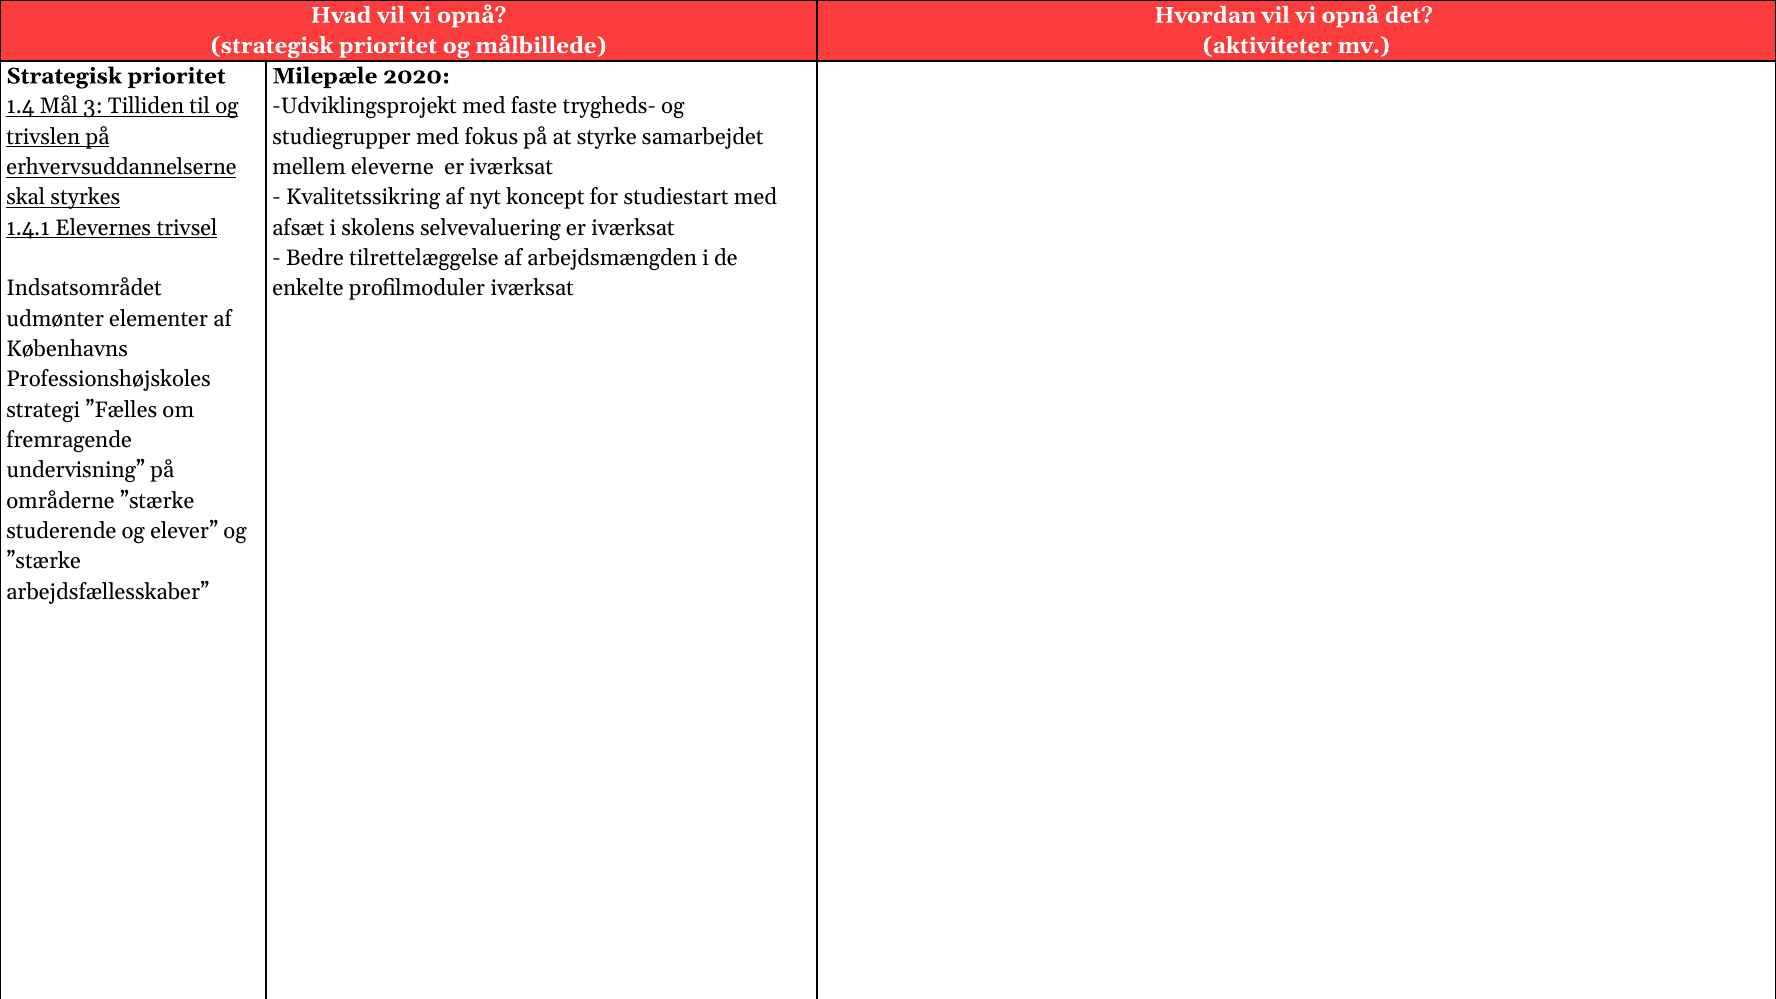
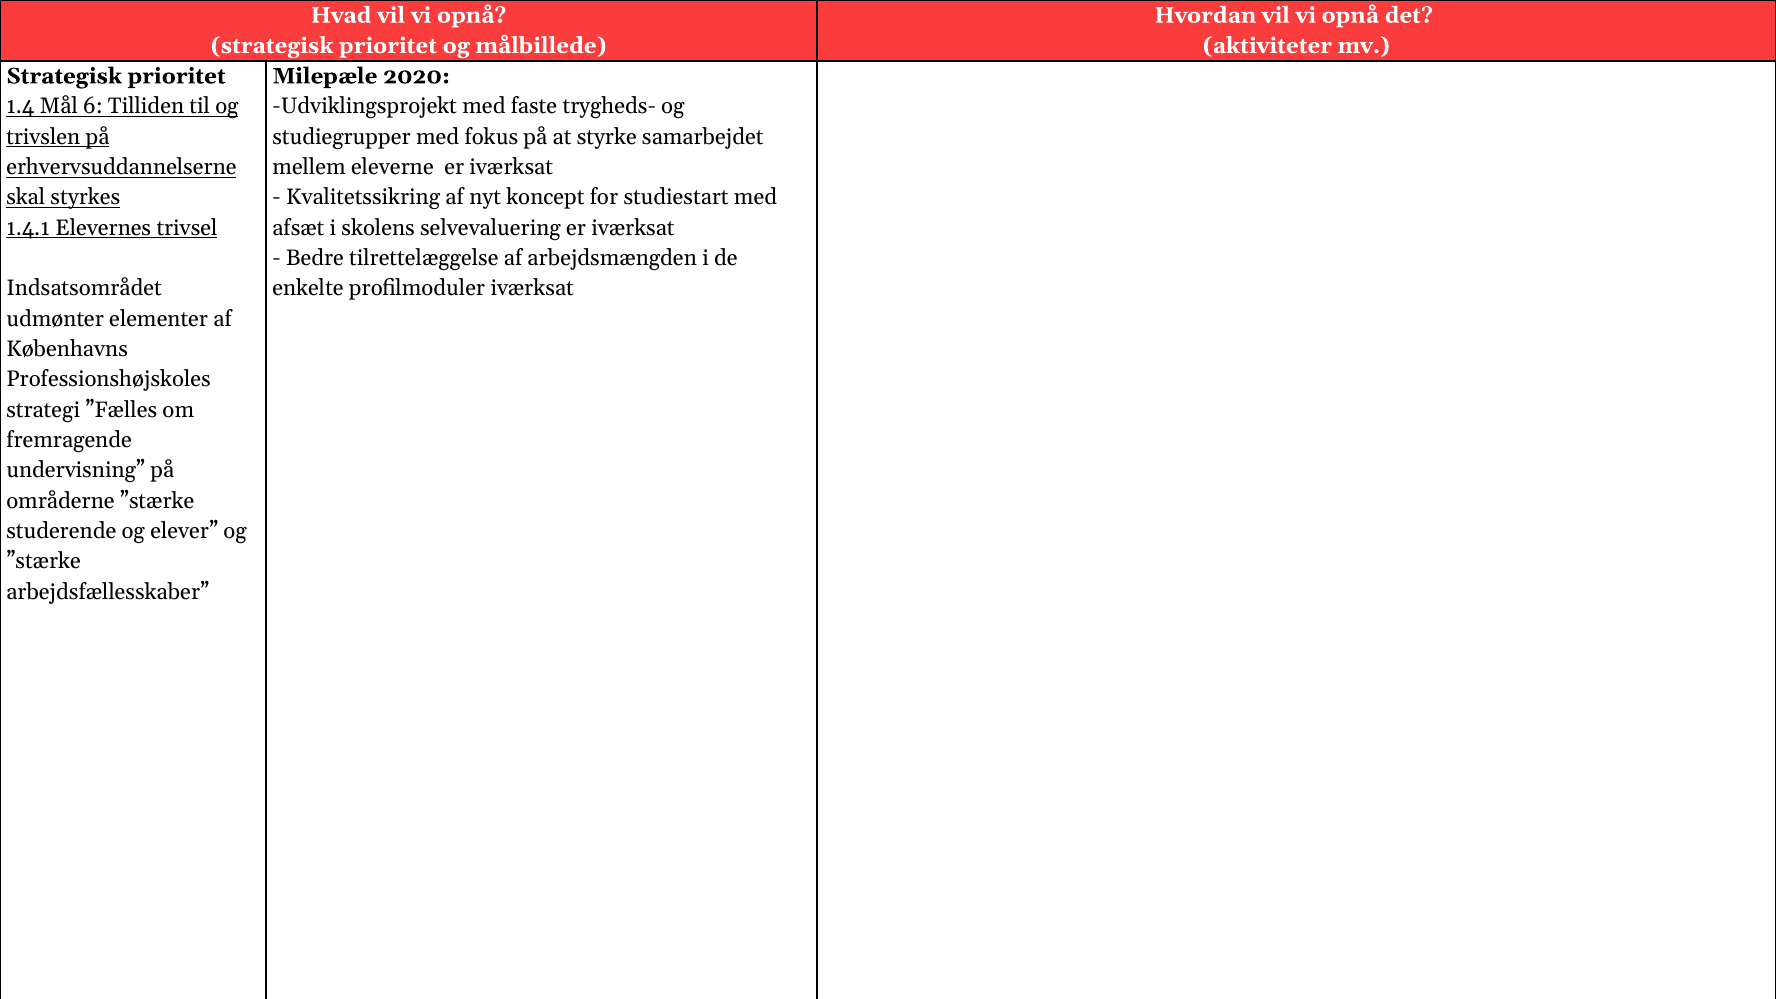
3: 3 -> 6
